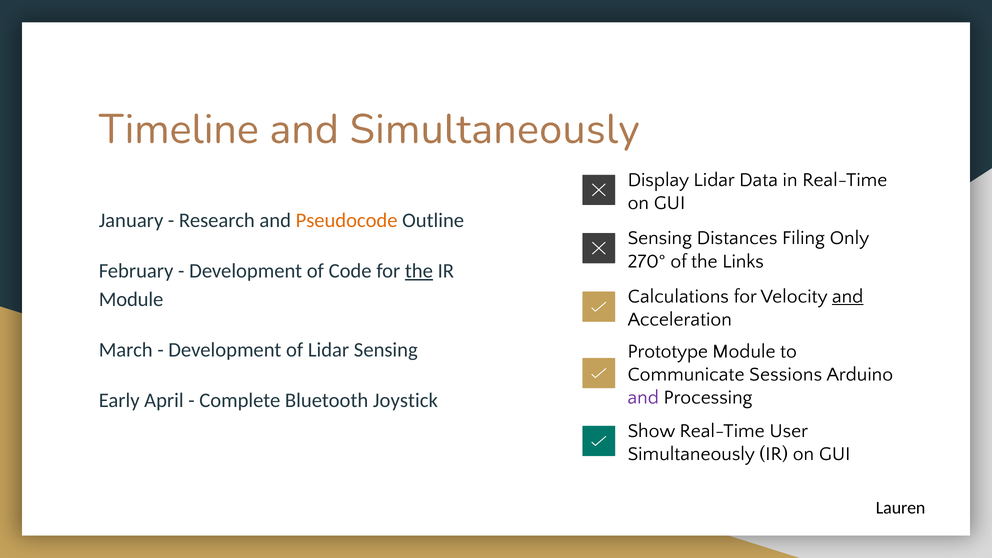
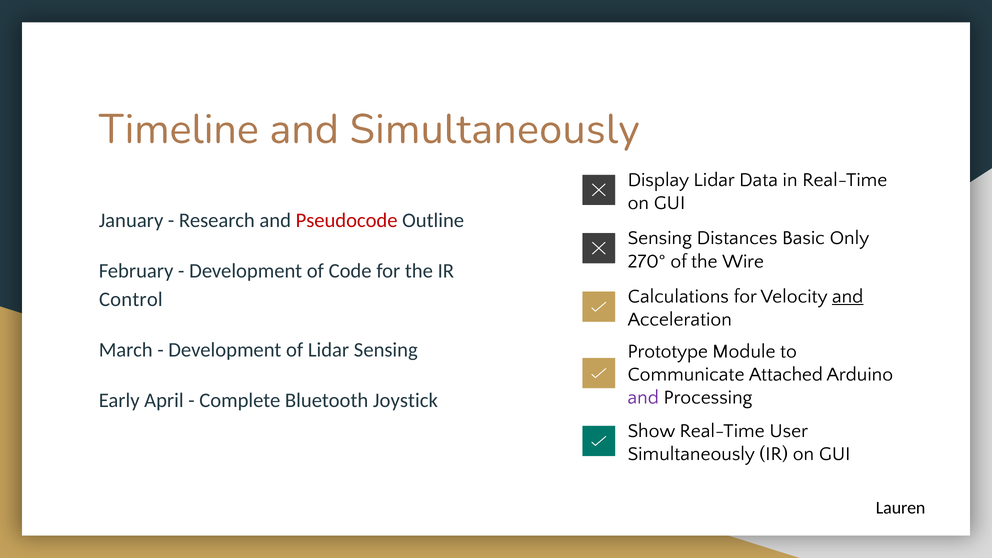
Pseudocode colour: orange -> red
Filing: Filing -> Basic
Links: Links -> Wire
the at (419, 271) underline: present -> none
Module at (131, 299): Module -> Control
Sessions: Sessions -> Attached
